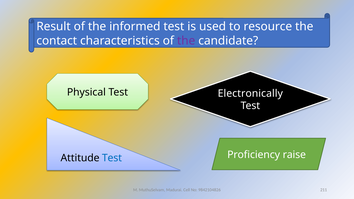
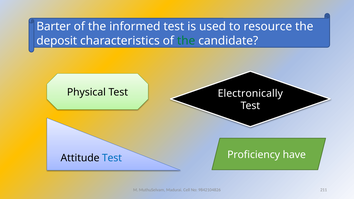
Result: Result -> Barter
contact: contact -> deposit
the at (186, 41) colour: purple -> green
raise: raise -> have
